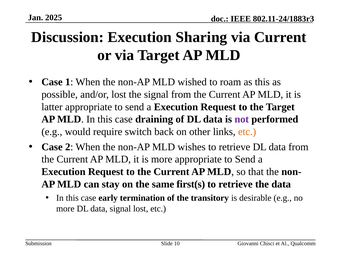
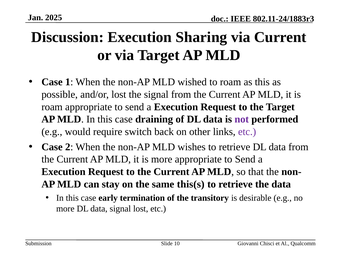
latter at (52, 107): latter -> roam
etc at (247, 131) colour: orange -> purple
first(s: first(s -> this(s
